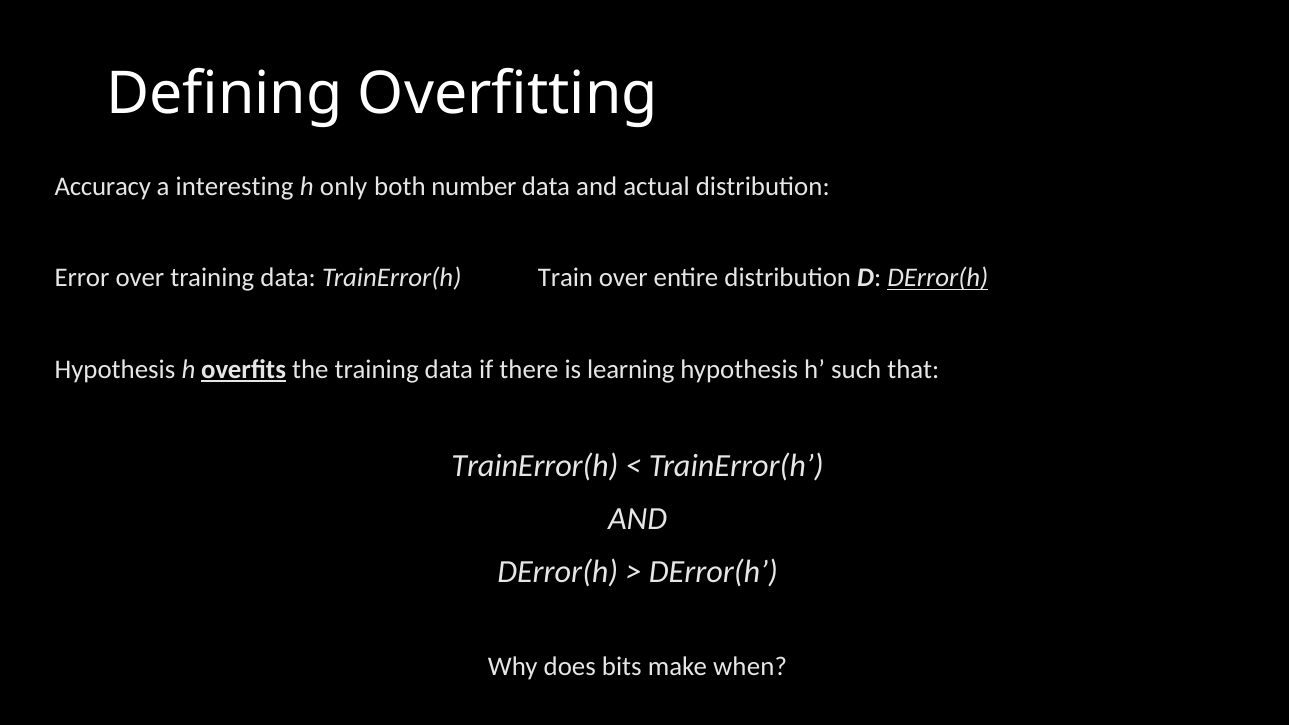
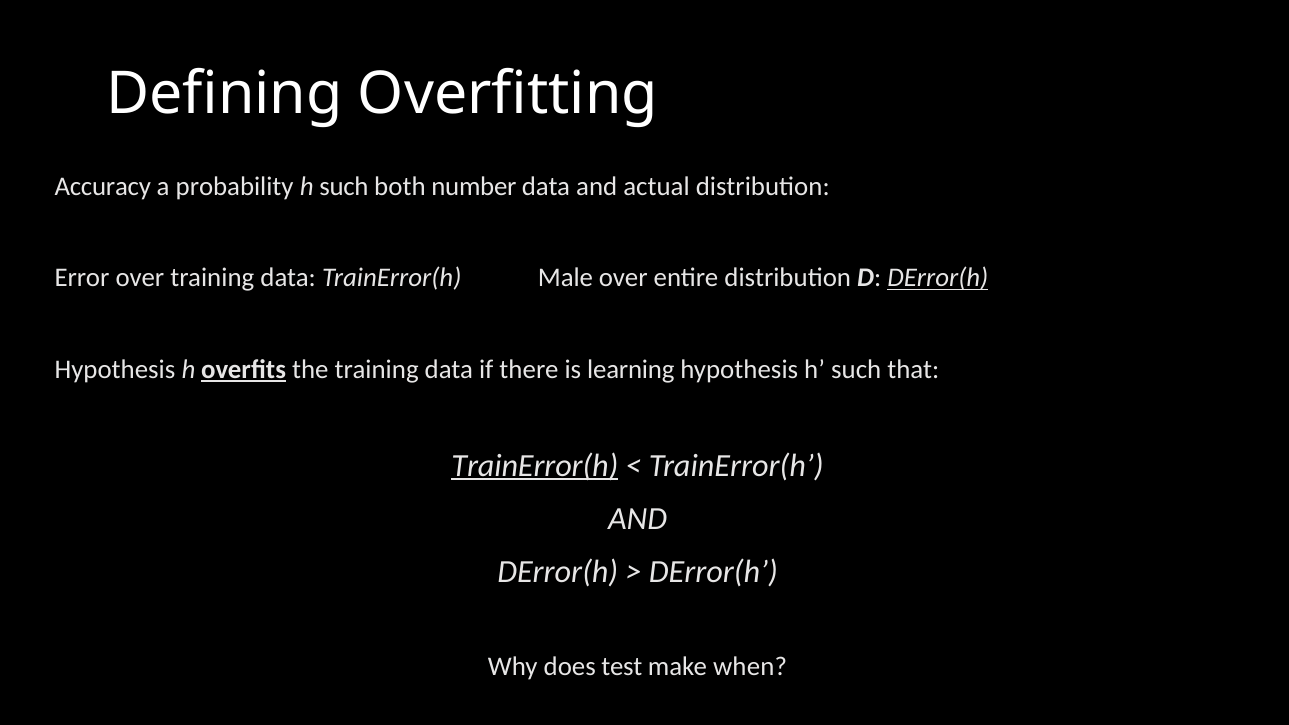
interesting: interesting -> probability
only at (344, 187): only -> such
Train: Train -> Male
TrainError(h at (535, 466) underline: none -> present
bits: bits -> test
